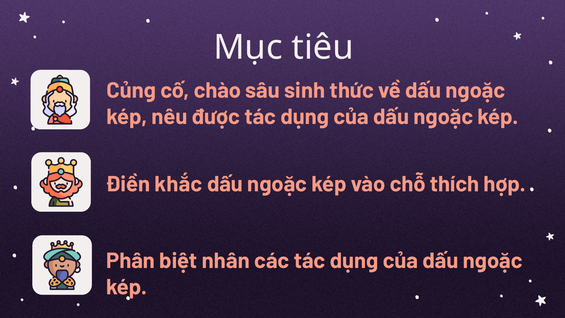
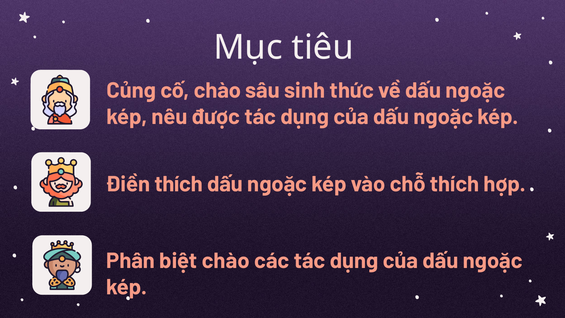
Điền khắc: khắc -> thích
biệt nhân: nhân -> chào
